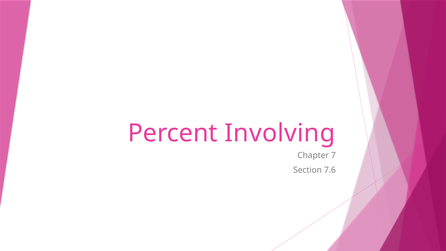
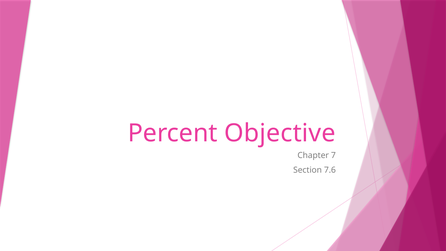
Involving: Involving -> Objective
